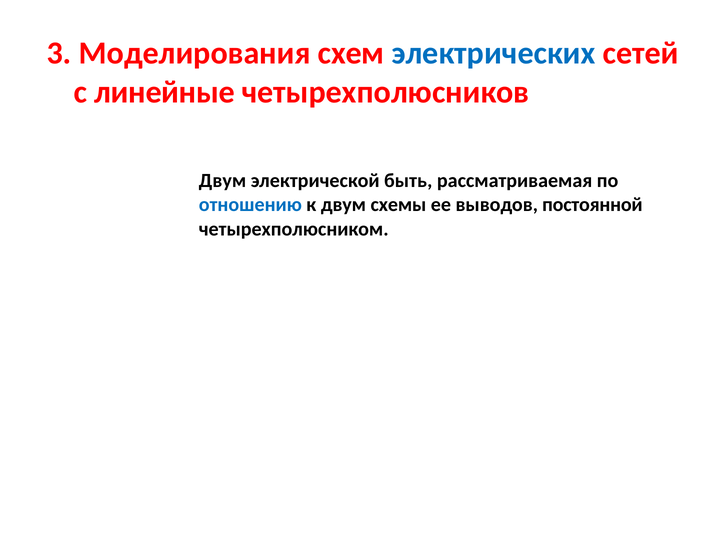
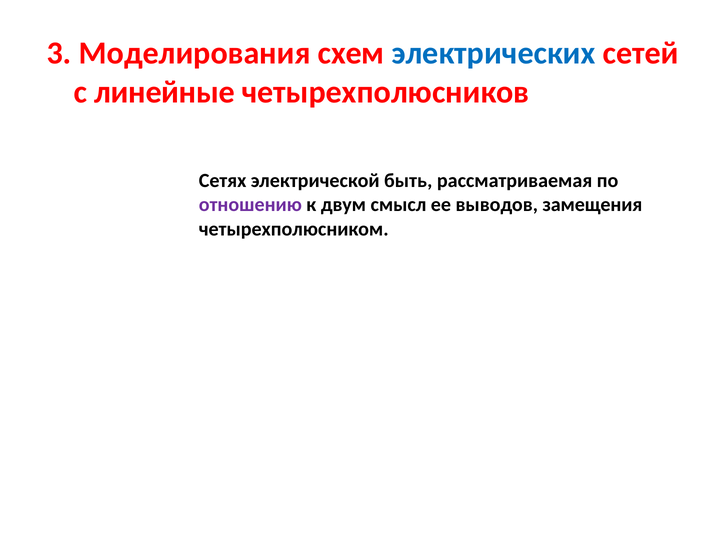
Двум at (223, 181): Двум -> Сетях
отношению colour: blue -> purple
схемы: схемы -> смысл
постоянной: постоянной -> замещения
